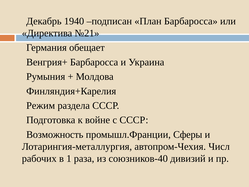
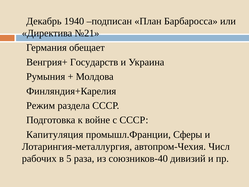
Венгрия+ Барбаросса: Барбаросса -> Государств
Возможность: Возможность -> Капитуляция
1: 1 -> 5
